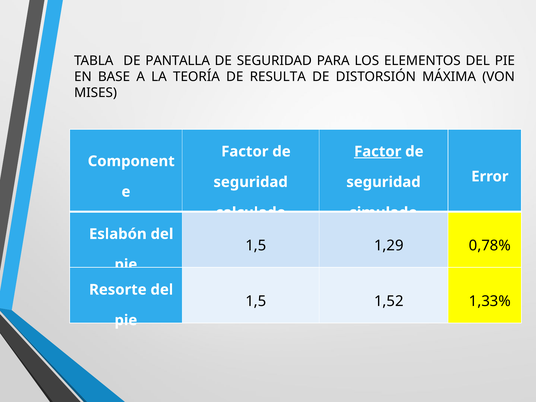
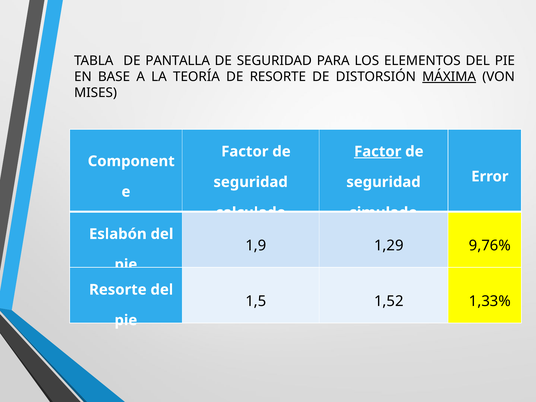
DE RESULTA: RESULTA -> RESORTE
MÁXIMA underline: none -> present
1,5 at (256, 246): 1,5 -> 1,9
0,78%: 0,78% -> 9,76%
